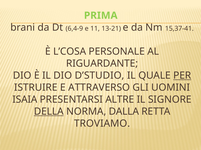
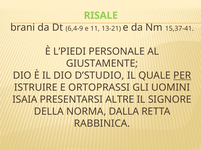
PRIMA: PRIMA -> RISALE
L’COSA: L’COSA -> L’PIEDI
RIGUARDANTE: RIGUARDANTE -> GIUSTAMENTE
ATTRAVERSO: ATTRAVERSO -> ORTOPRASSI
DELLA underline: present -> none
TROVIAMO: TROVIAMO -> RABBINICA
